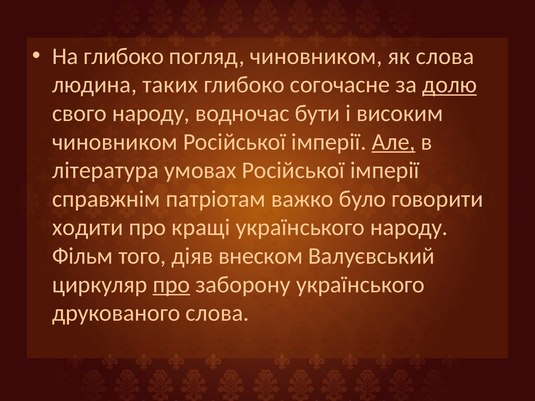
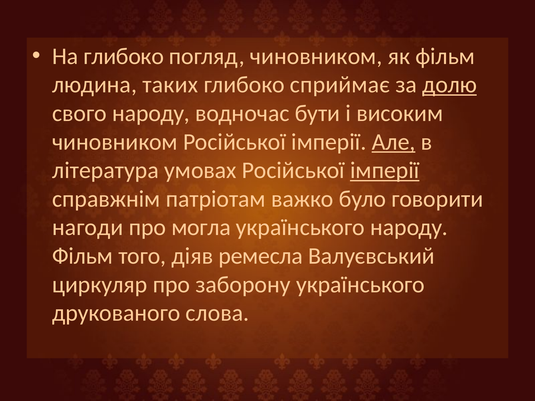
як слова: слова -> фільм
согочасне: согочасне -> сприймає
імперії at (385, 170) underline: none -> present
ходити: ходити -> нагоди
кращі: кращі -> могла
внеском: внеском -> ремесла
про at (171, 285) underline: present -> none
